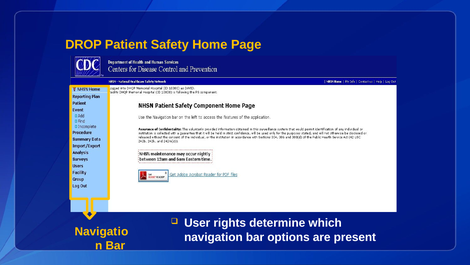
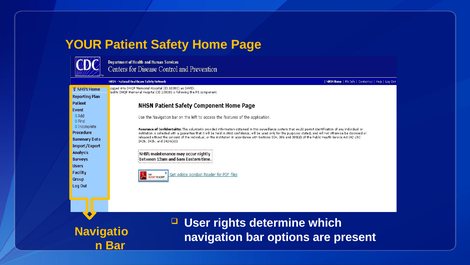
DROP: DROP -> YOUR
